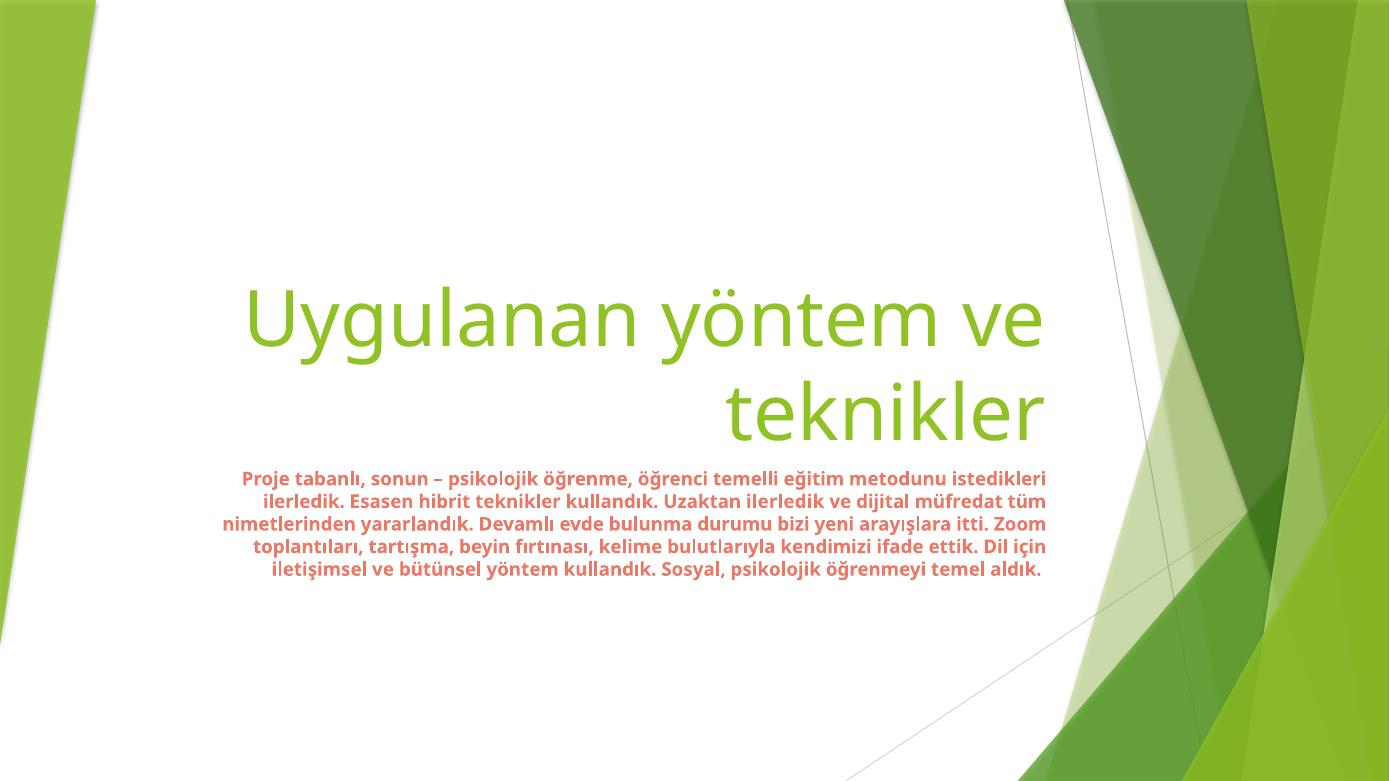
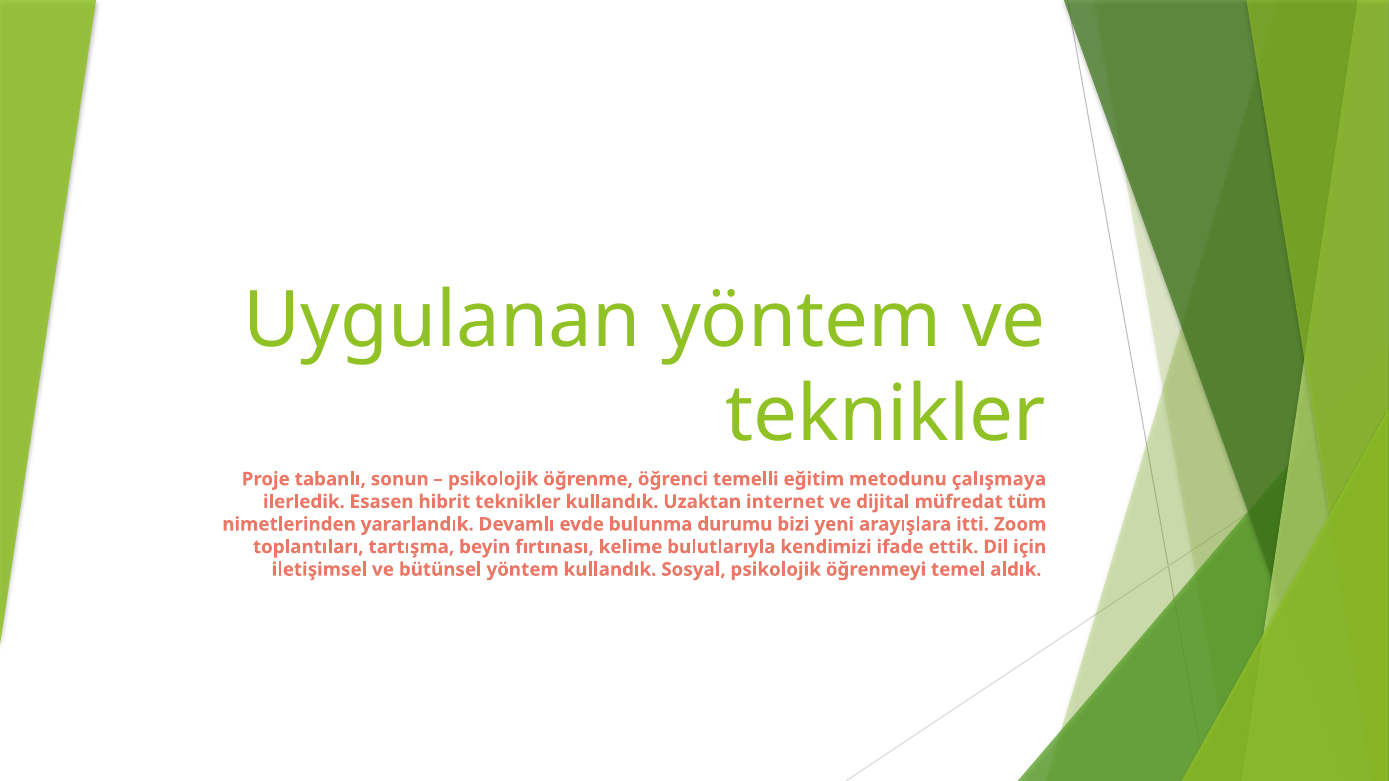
istedikleri: istedikleri -> çalışmaya
Uzaktan ilerledik: ilerledik -> internet
